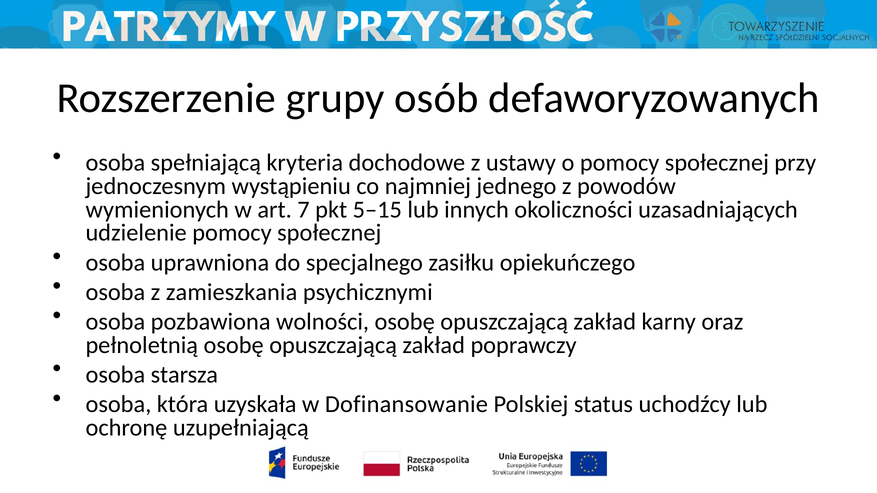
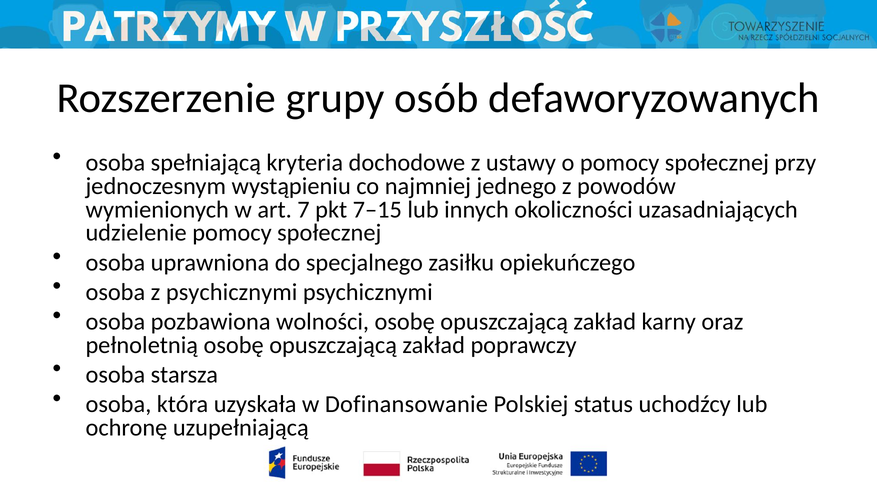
5–15: 5–15 -> 7–15
z zamieszkania: zamieszkania -> psychicznymi
